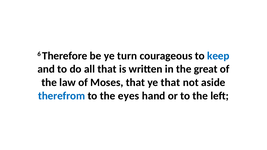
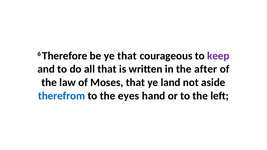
ye turn: turn -> that
keep colour: blue -> purple
great: great -> after
ye that: that -> land
